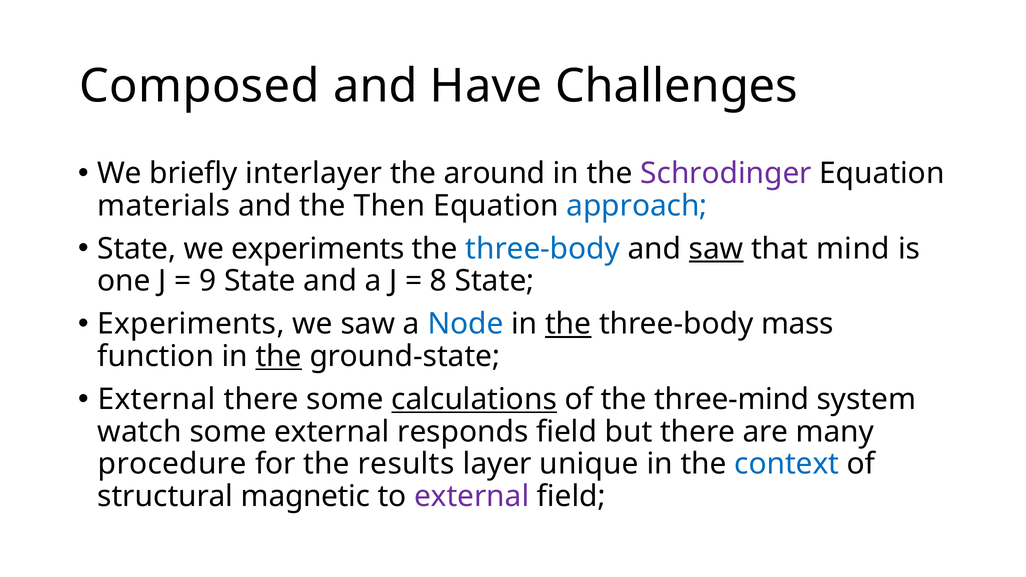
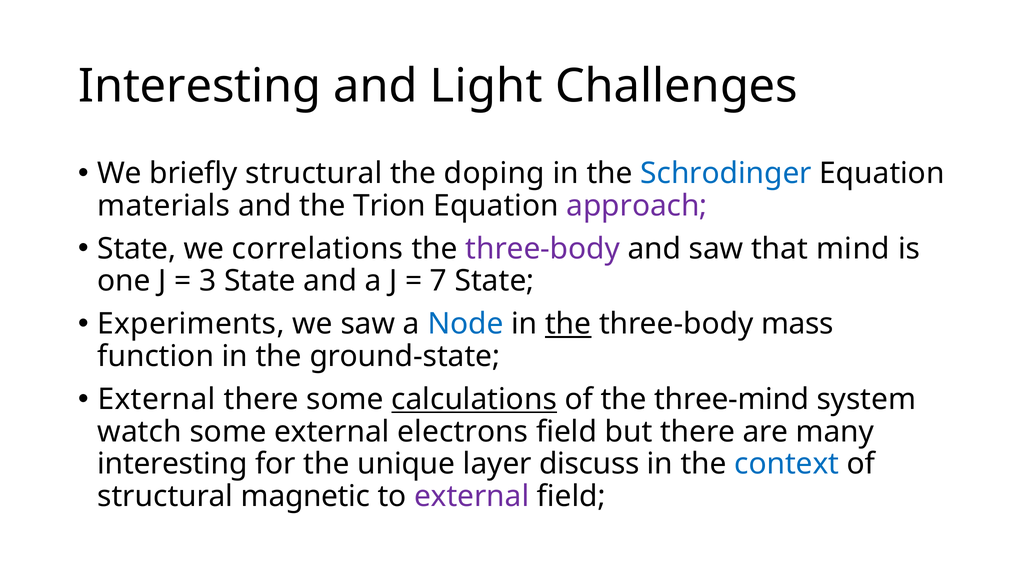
Composed at (199, 86): Composed -> Interesting
Have: Have -> Light
briefly interlayer: interlayer -> structural
around: around -> doping
Schrodinger colour: purple -> blue
Then: Then -> Trion
approach colour: blue -> purple
we experiments: experiments -> correlations
three-body at (543, 249) colour: blue -> purple
saw at (716, 249) underline: present -> none
9: 9 -> 3
8: 8 -> 7
the at (279, 356) underline: present -> none
responds: responds -> electrons
procedure at (172, 464): procedure -> interesting
results: results -> unique
unique: unique -> discuss
